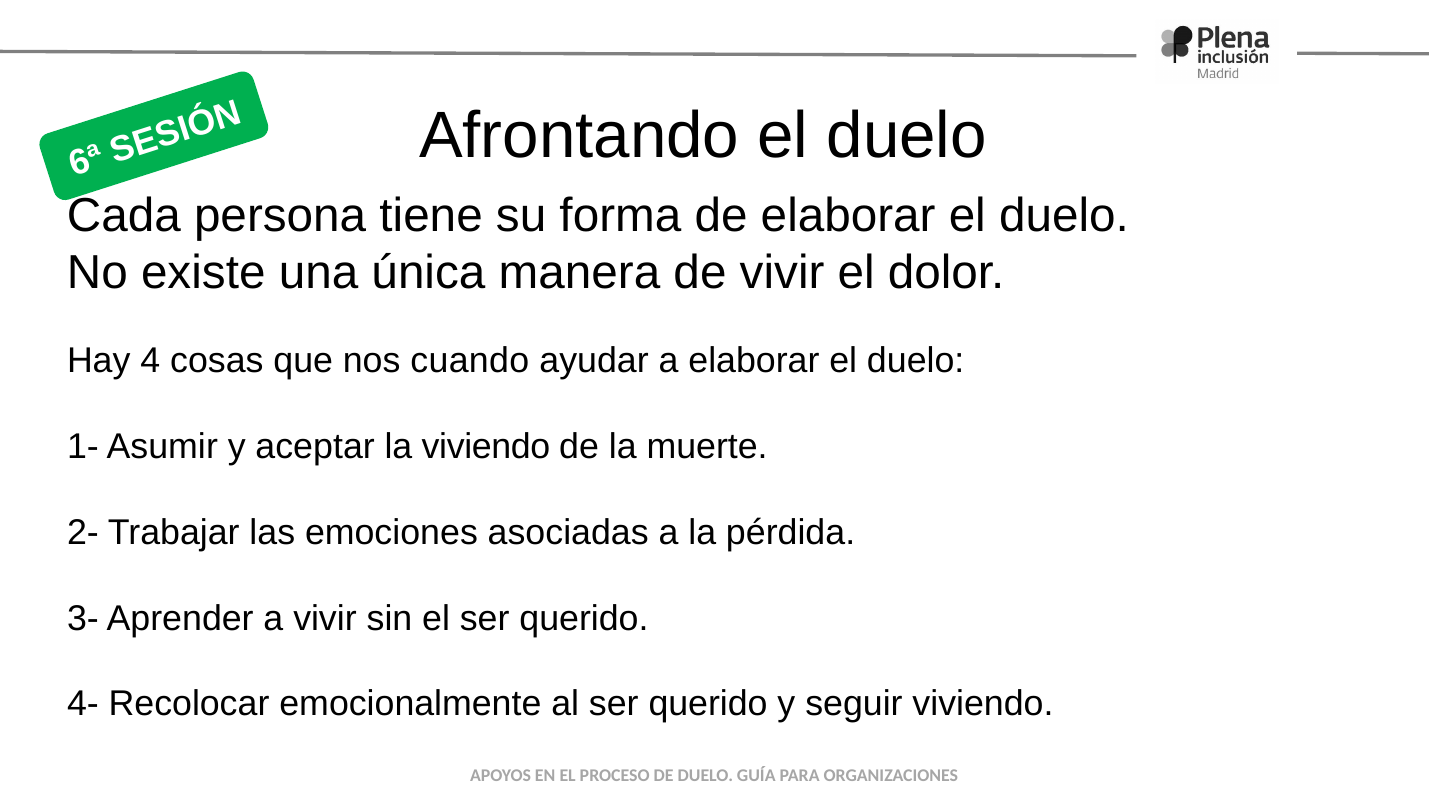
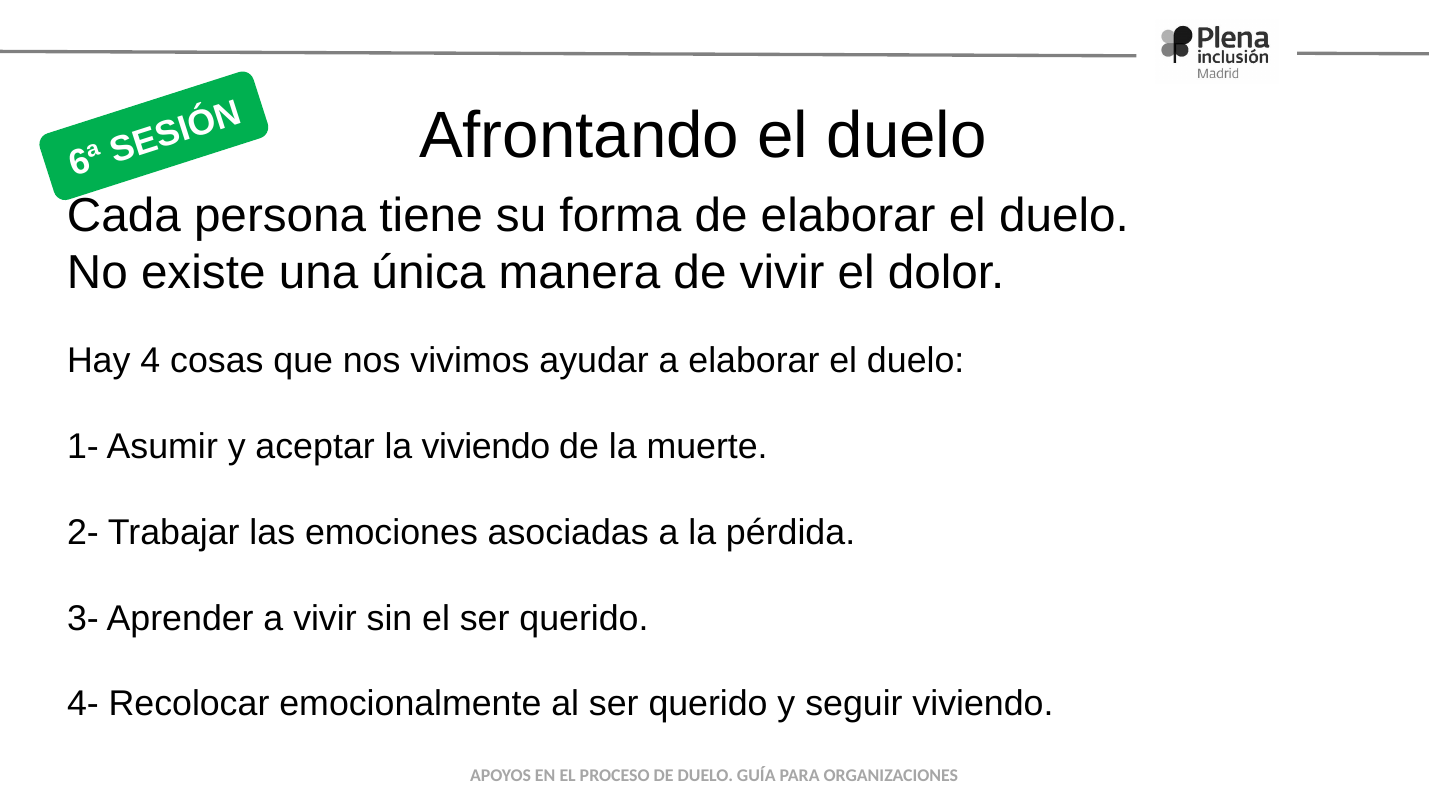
cuando: cuando -> vivimos
